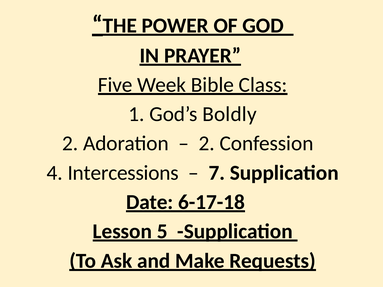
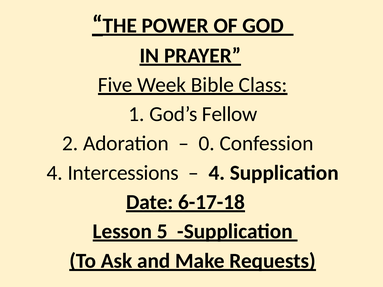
Boldly: Boldly -> Fellow
2 at (207, 144): 2 -> 0
7 at (217, 173): 7 -> 4
